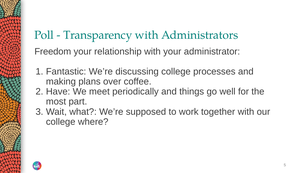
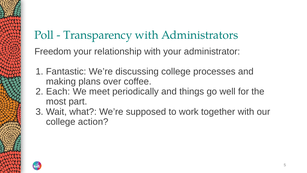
Have: Have -> Each
where: where -> action
